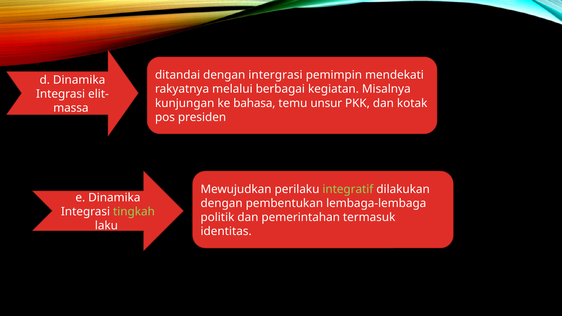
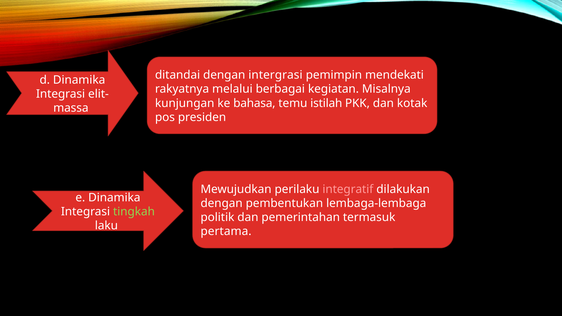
unsur: unsur -> istilah
integratif colour: light green -> pink
identitas: identitas -> pertama
